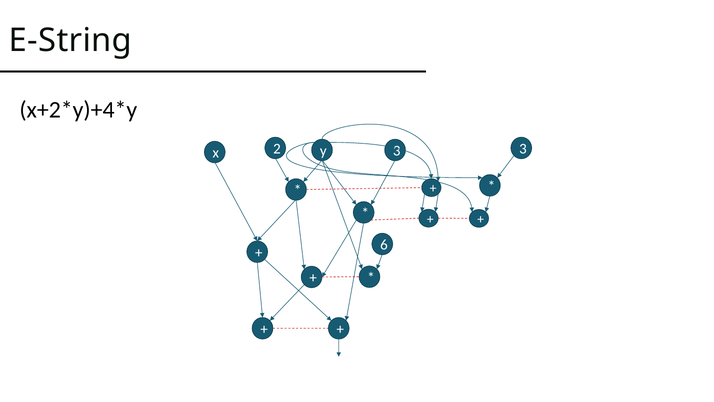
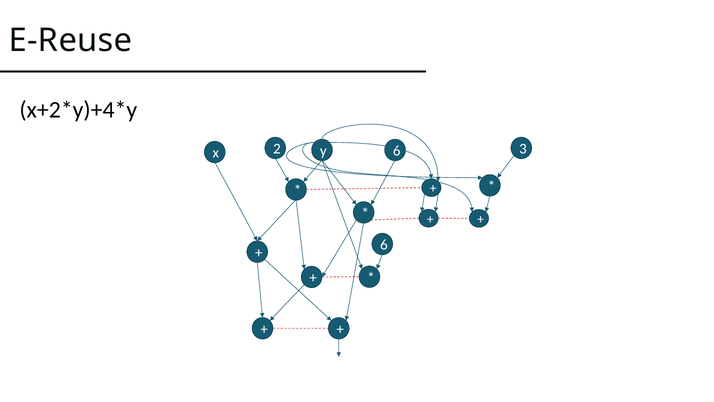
E-String: E-String -> E-Reuse
2 3: 3 -> 6
